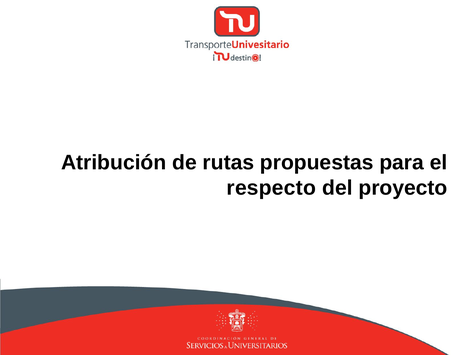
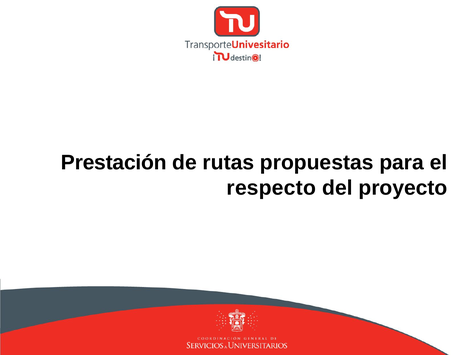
Atribución: Atribución -> Prestación
